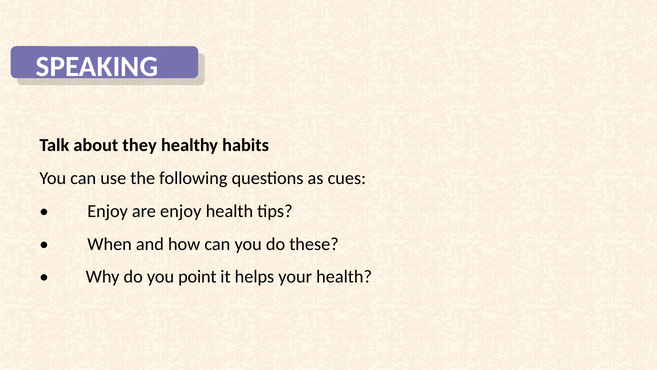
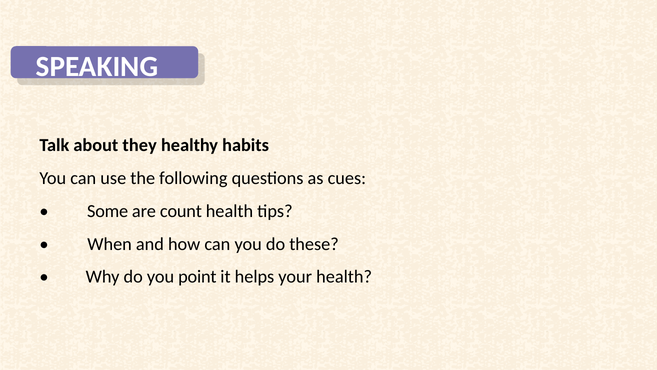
Enjoy at (108, 211): Enjoy -> Some
are enjoy: enjoy -> count
